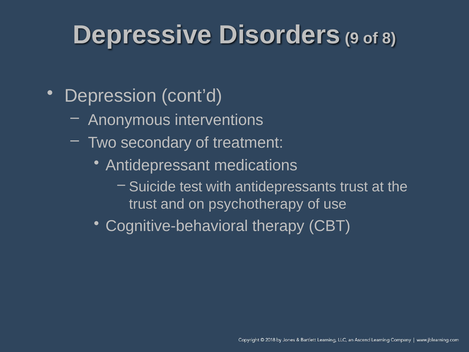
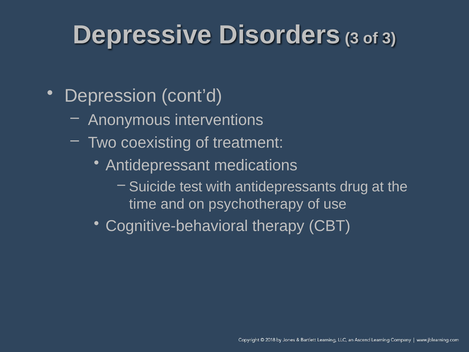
Disorders 9: 9 -> 3
of 8: 8 -> 3
secondary: secondary -> coexisting
antidepressants trust: trust -> drug
trust at (143, 204): trust -> time
